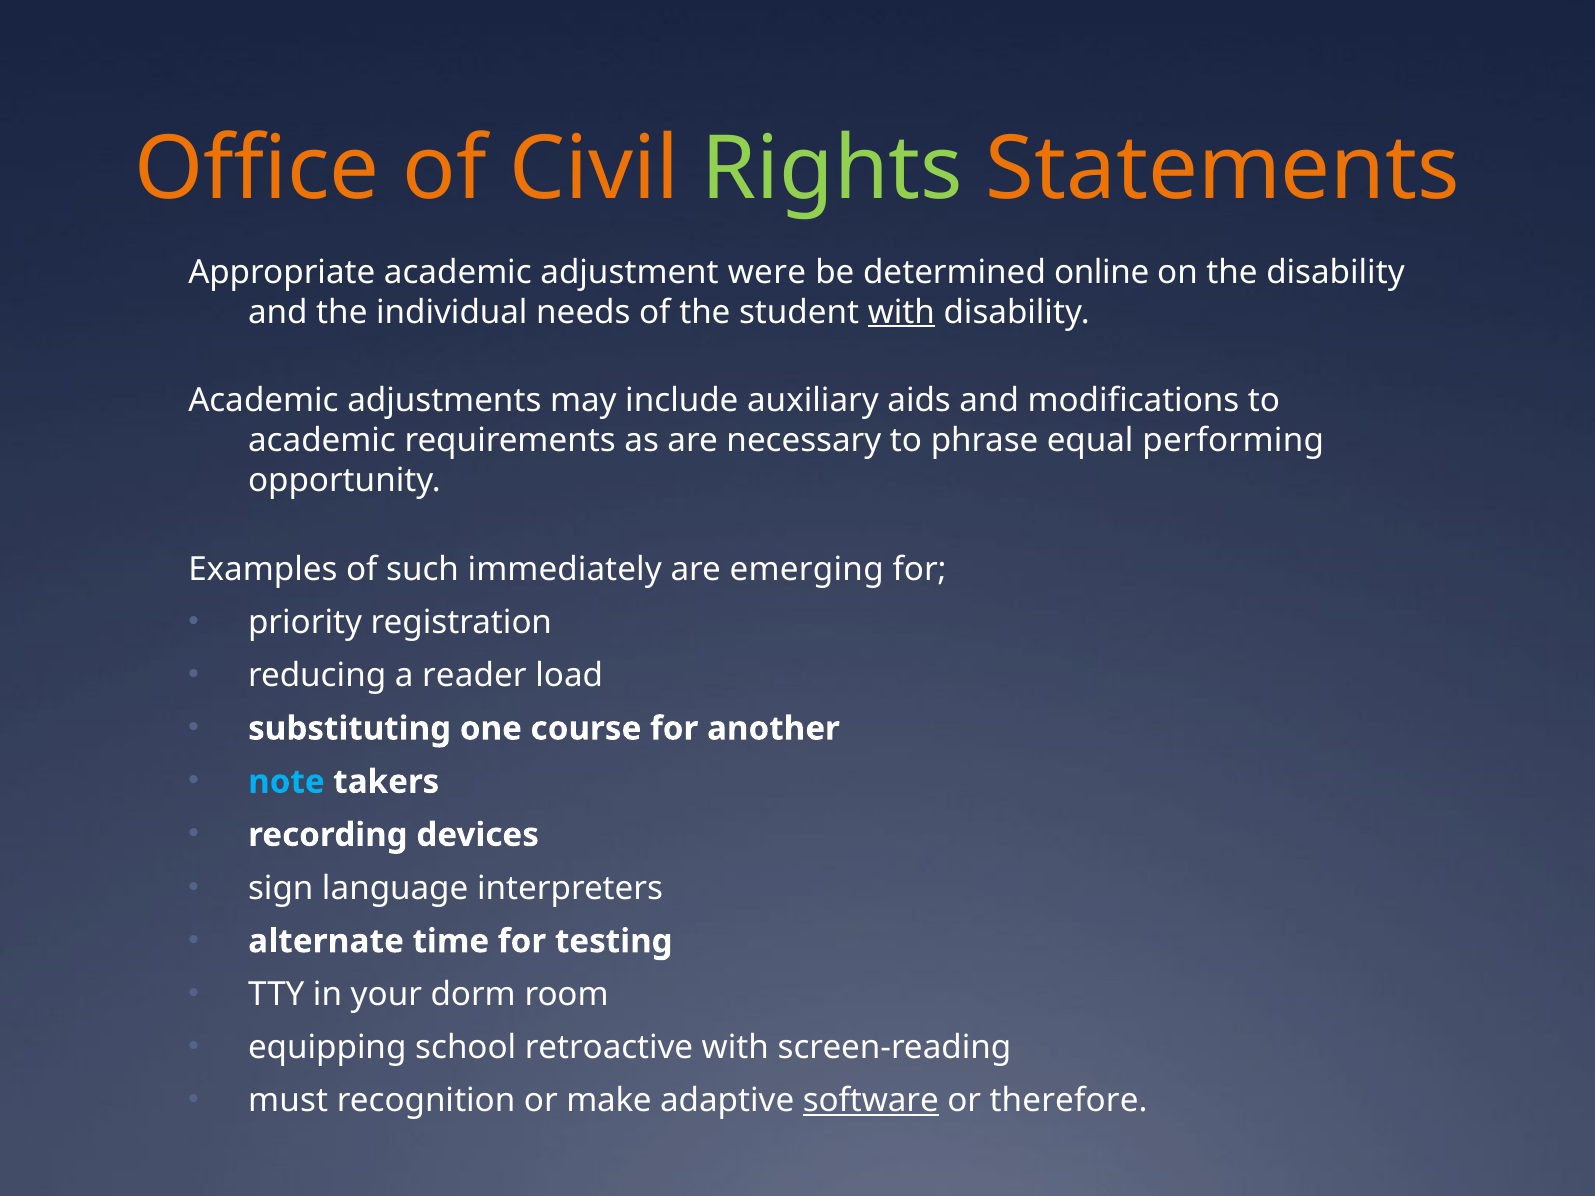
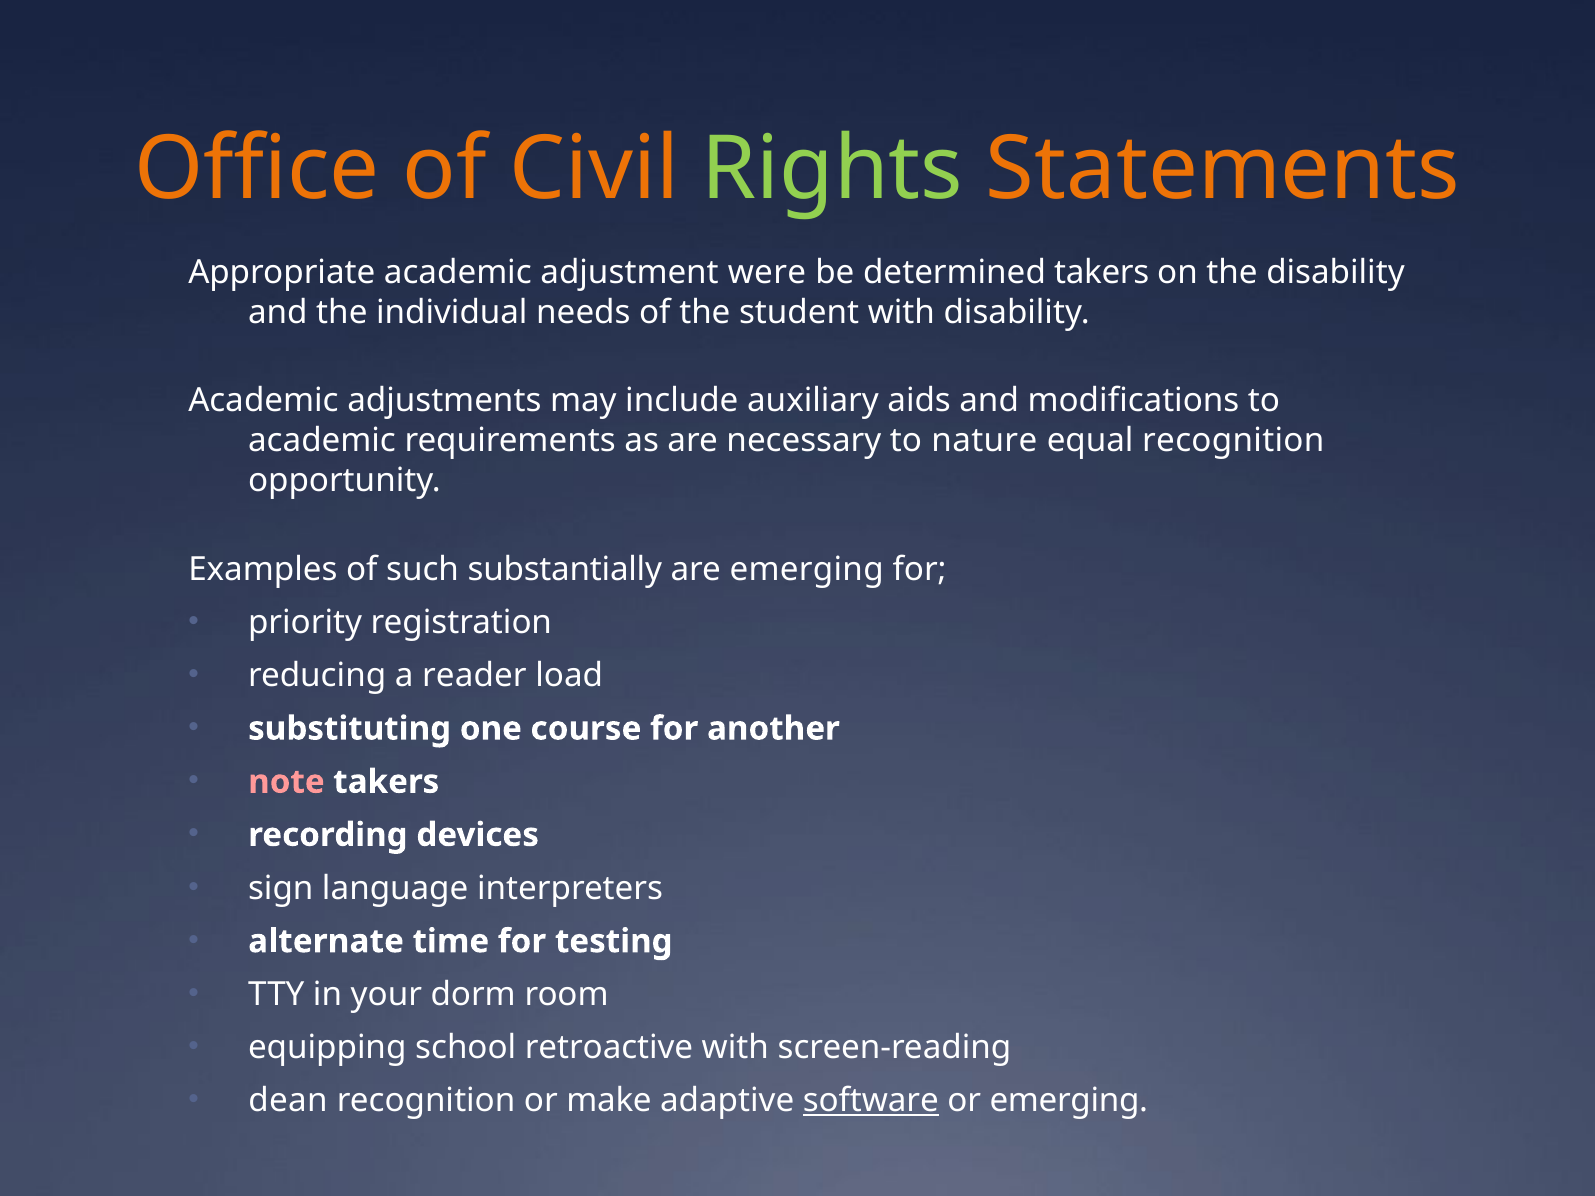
determined online: online -> takers
with at (901, 312) underline: present -> none
phrase: phrase -> nature
equal performing: performing -> recognition
immediately: immediately -> substantially
note colour: light blue -> pink
must: must -> dean
or therefore: therefore -> emerging
